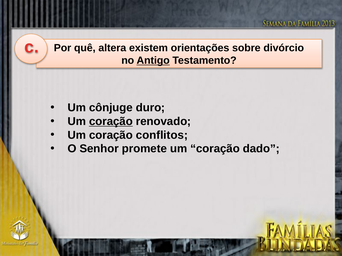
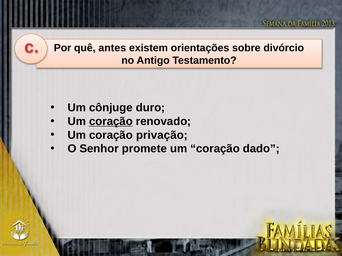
altera: altera -> antes
Antigo underline: present -> none
conflitos: conflitos -> privação
